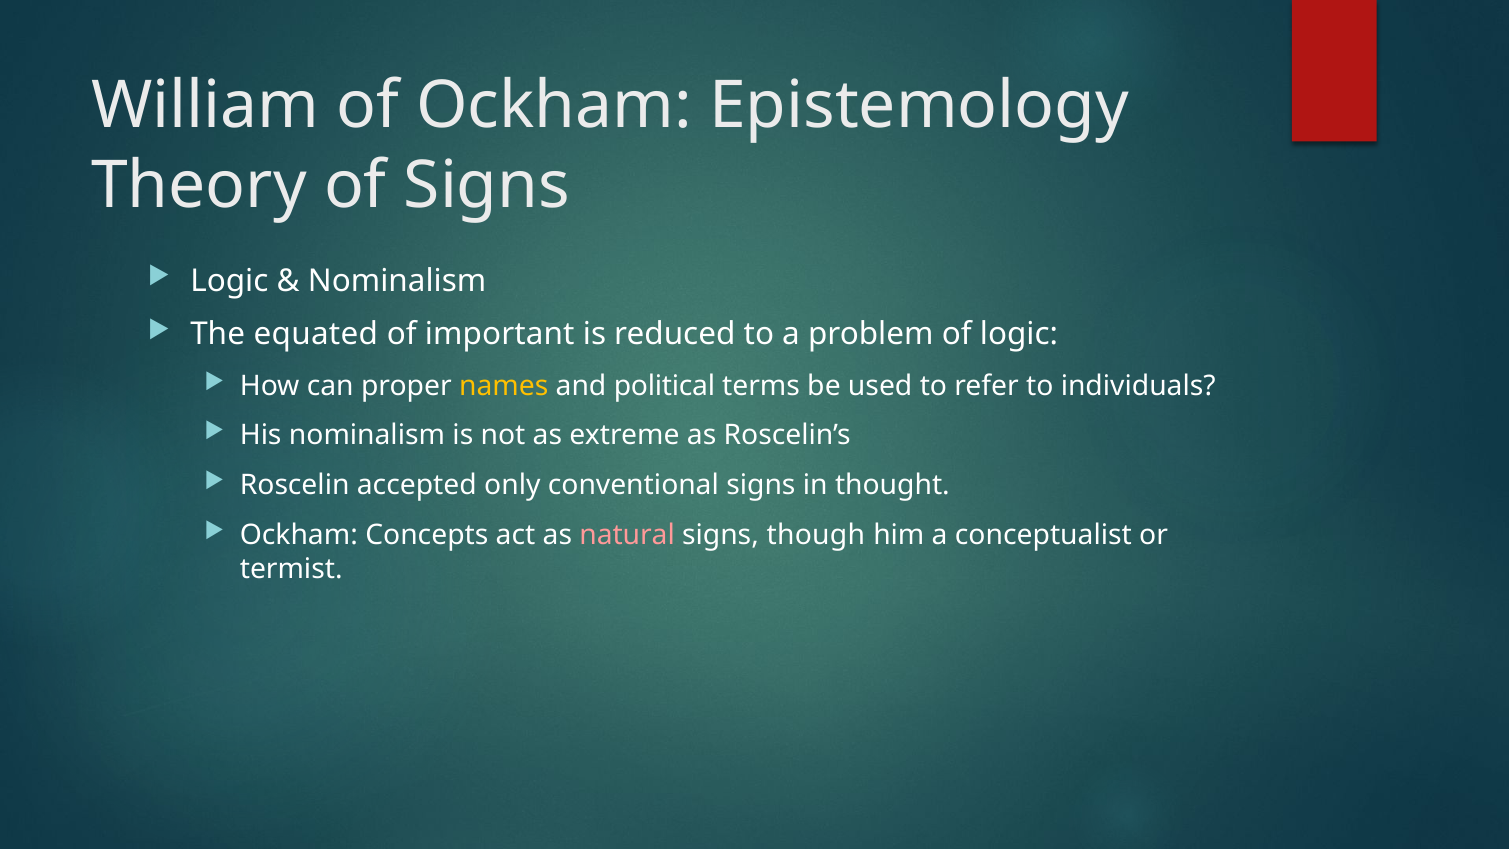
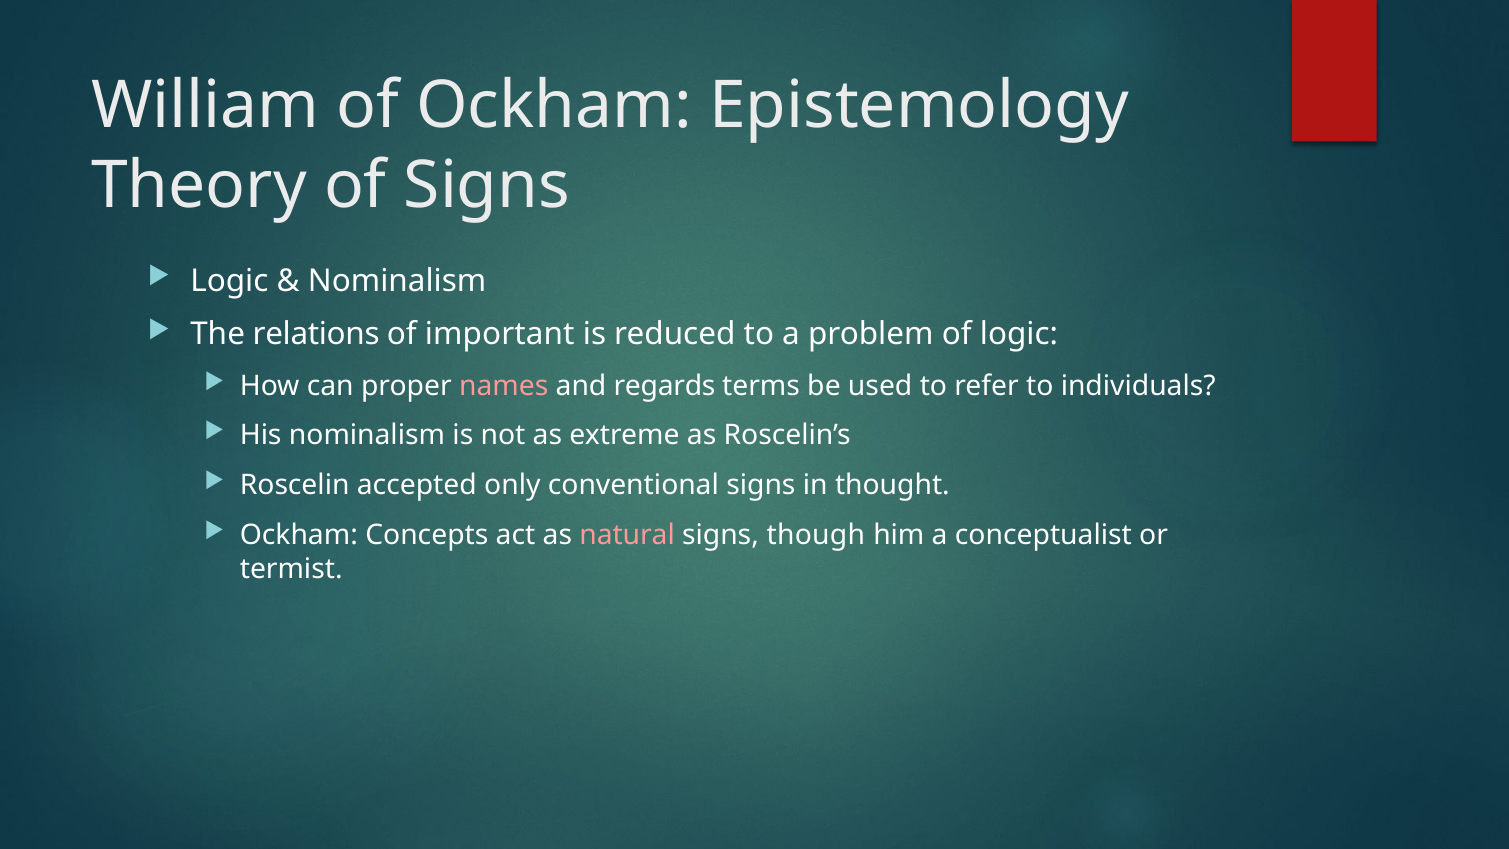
equated: equated -> relations
names colour: yellow -> pink
political: political -> regards
